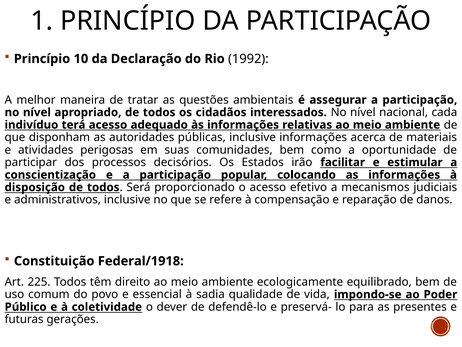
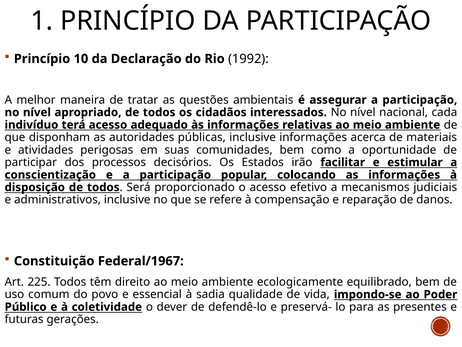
Federal/1918: Federal/1918 -> Federal/1967
